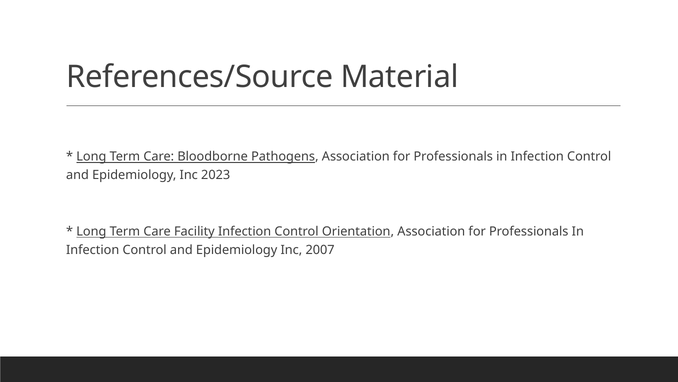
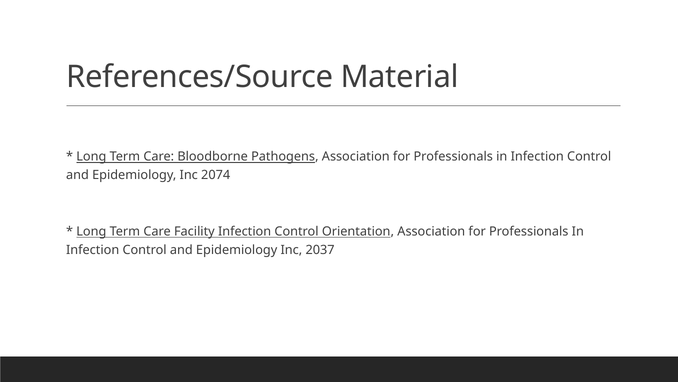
2023: 2023 -> 2074
2007: 2007 -> 2037
